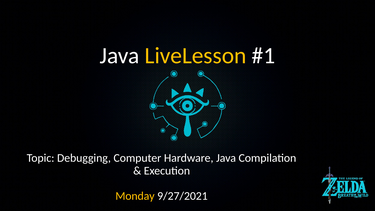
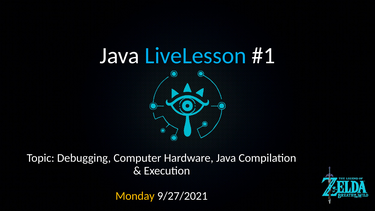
LiveLesson colour: yellow -> light blue
